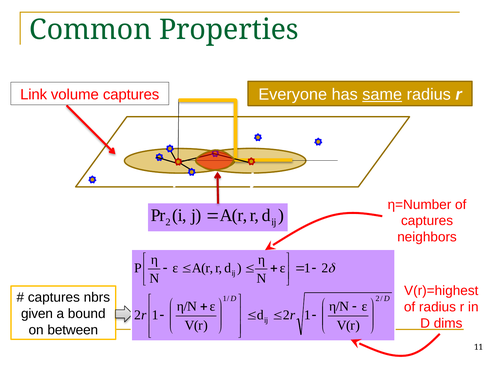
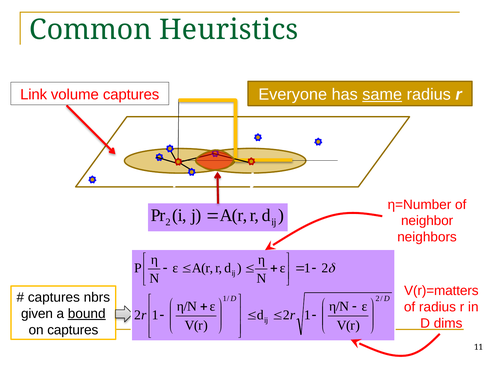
Properties: Properties -> Heuristics
captures at (427, 221): captures -> neighbor
V(r)=highest: V(r)=highest -> V(r)=matters
bound underline: none -> present
on between: between -> captures
